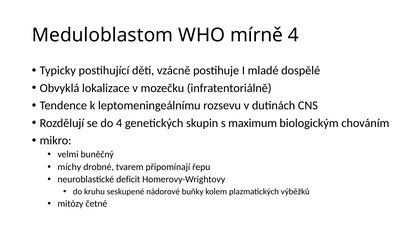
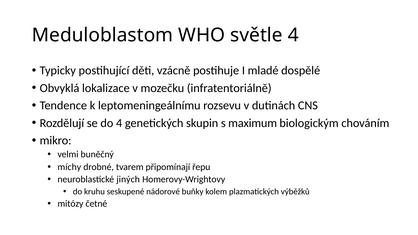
mírně: mírně -> světle
deficit: deficit -> jiných
